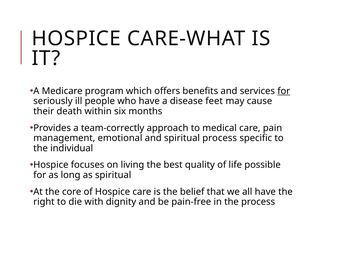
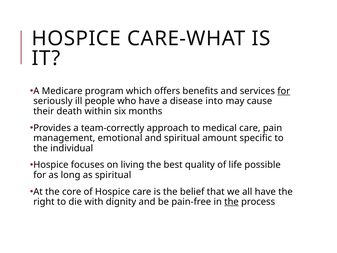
feet: feet -> into
spiritual process: process -> amount
the at (231, 202) underline: none -> present
